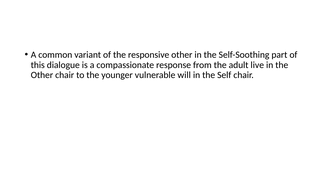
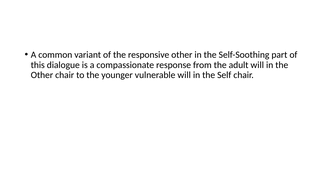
adult live: live -> will
